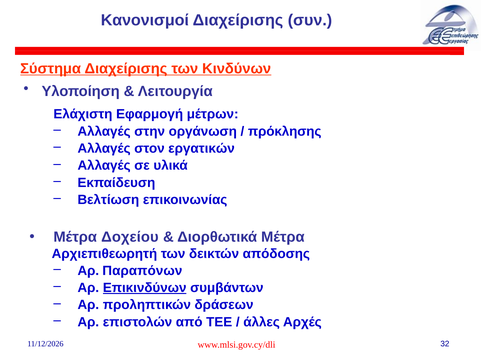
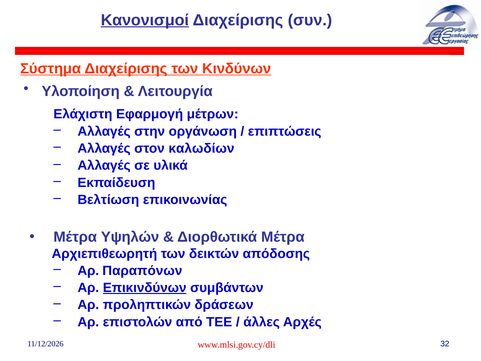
Κανονισμοί underline: none -> present
πρόκλησης: πρόκλησης -> επιπτώσεις
εργατικών: εργατικών -> καλωδίων
Δοχείου: Δοχείου -> Υψηλών
